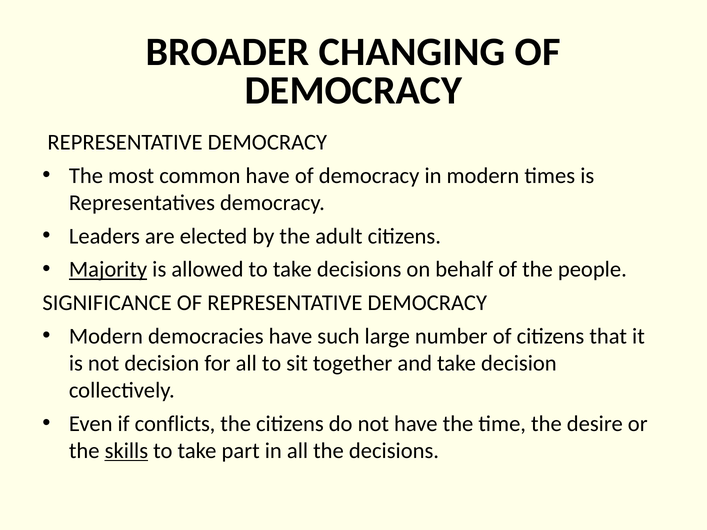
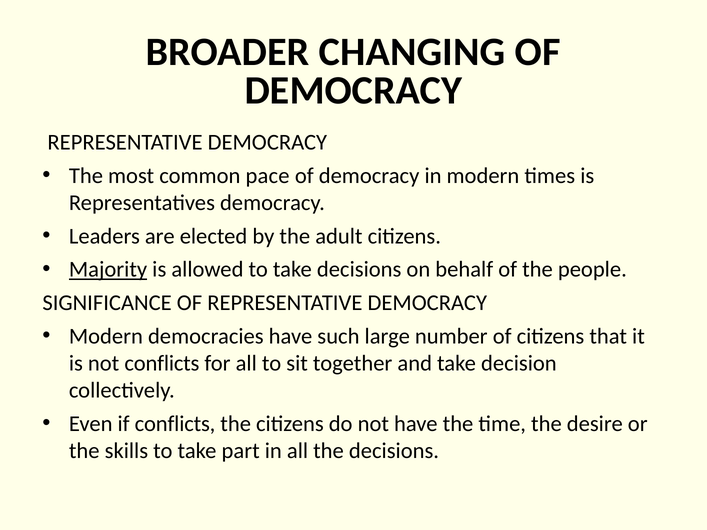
common have: have -> pace
not decision: decision -> conflicts
skills underline: present -> none
